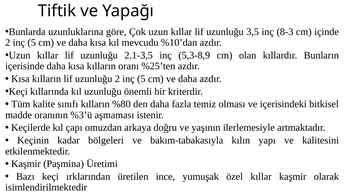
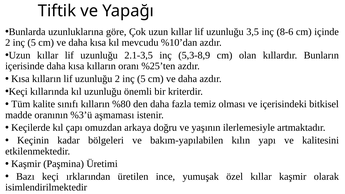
8-3: 8-3 -> 8-6
bakım-tabakasıyla: bakım-tabakasıyla -> bakım-yapılabilen
